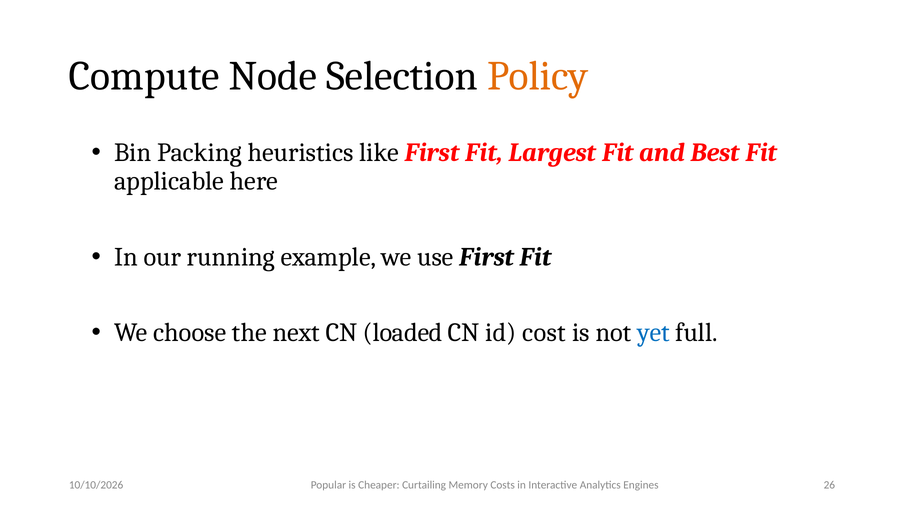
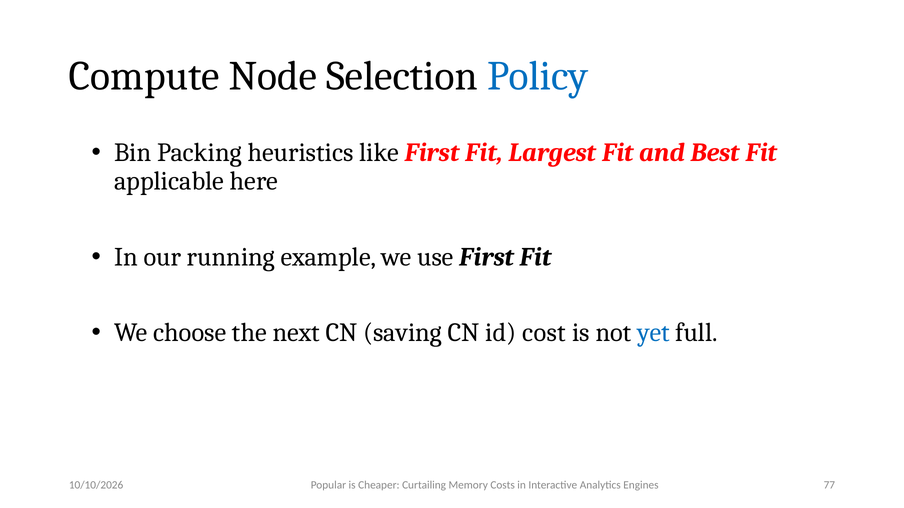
Policy colour: orange -> blue
loaded: loaded -> saving
26: 26 -> 77
